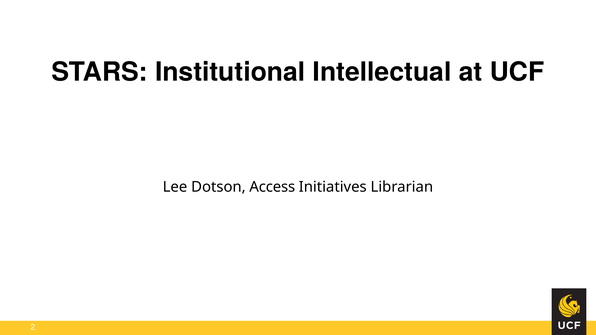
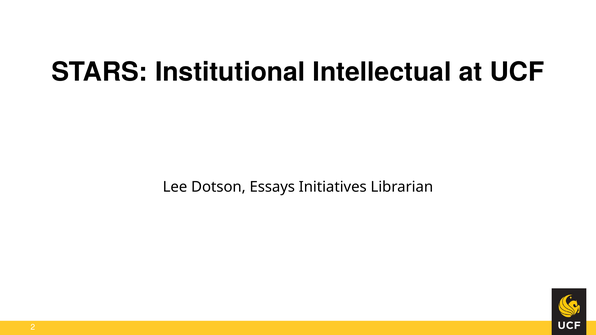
Access: Access -> Essays
